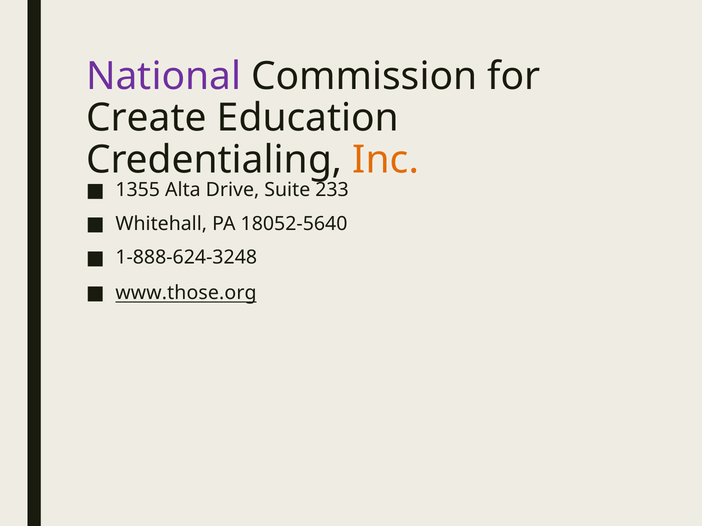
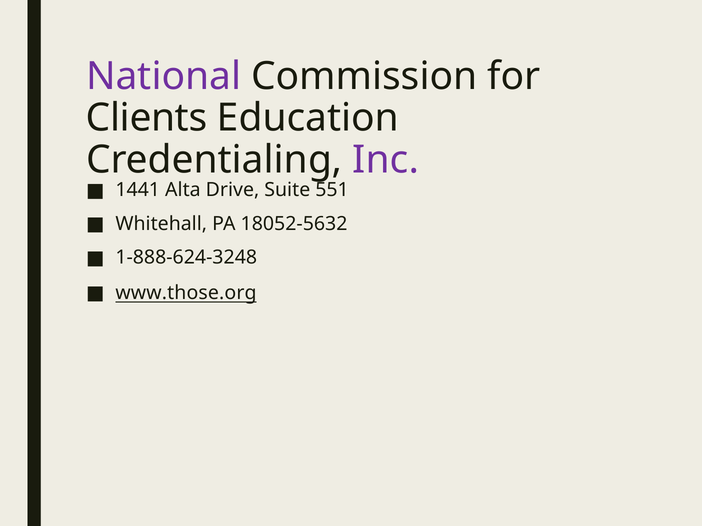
Create: Create -> Clients
Inc colour: orange -> purple
1355: 1355 -> 1441
233: 233 -> 551
18052-5640: 18052-5640 -> 18052-5632
